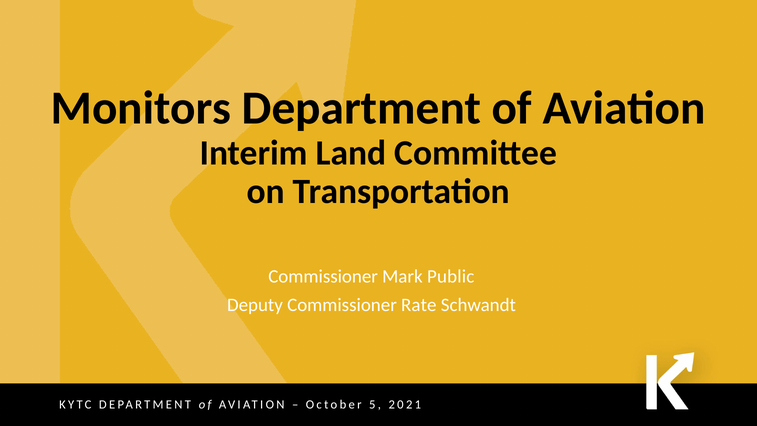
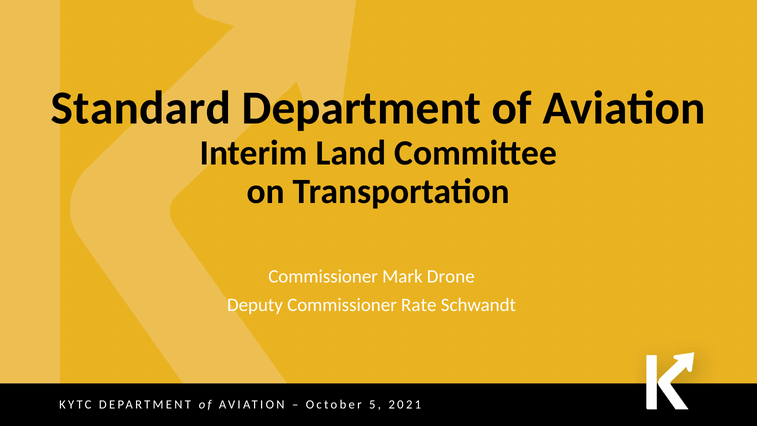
Monitors: Monitors -> Standard
Public: Public -> Drone
